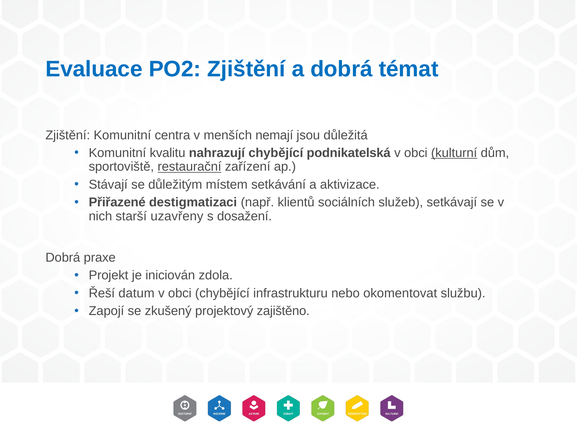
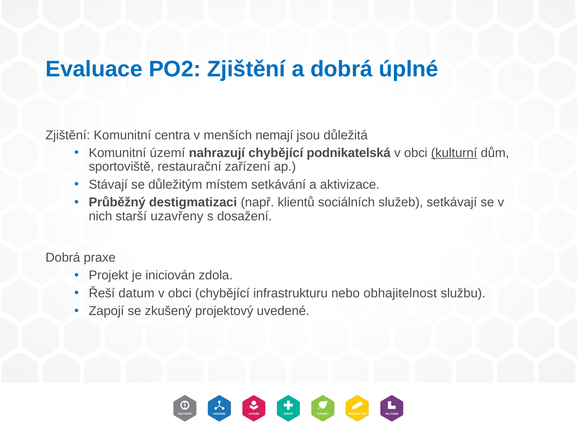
témat: témat -> úplné
kvalitu: kvalitu -> území
restaurační underline: present -> none
Přiřazené: Přiřazené -> Průběžný
okomentovat: okomentovat -> obhajitelnost
zajištěno: zajištěno -> uvedené
